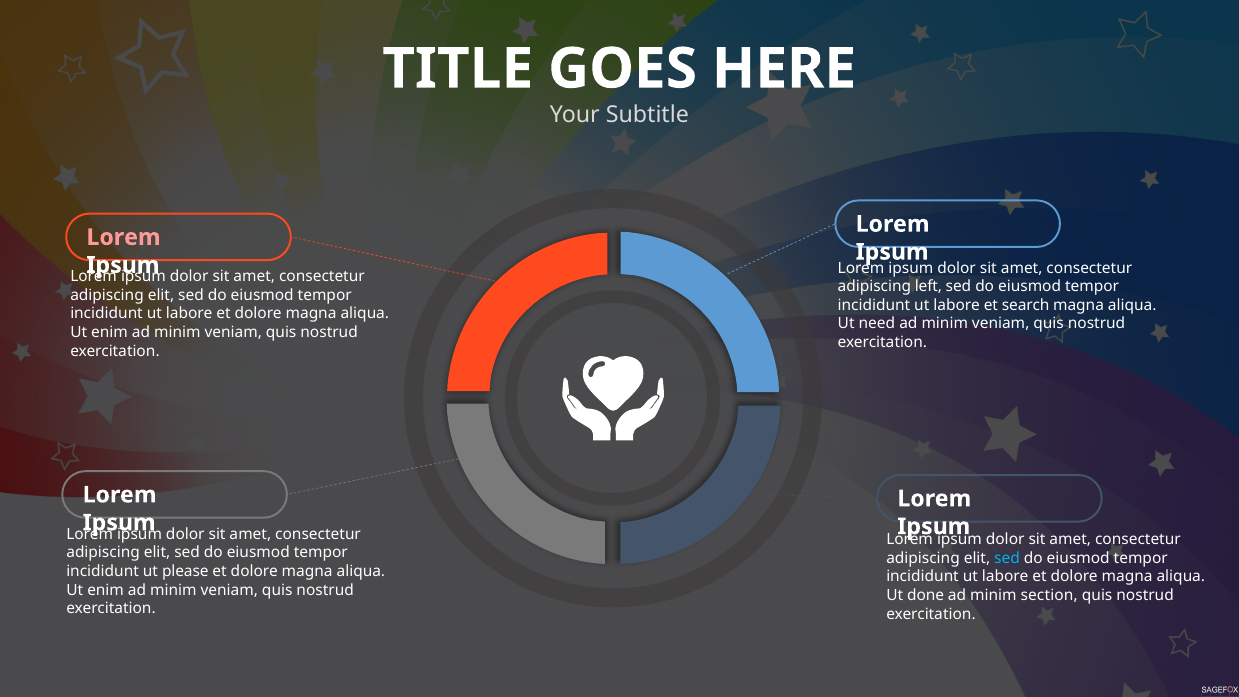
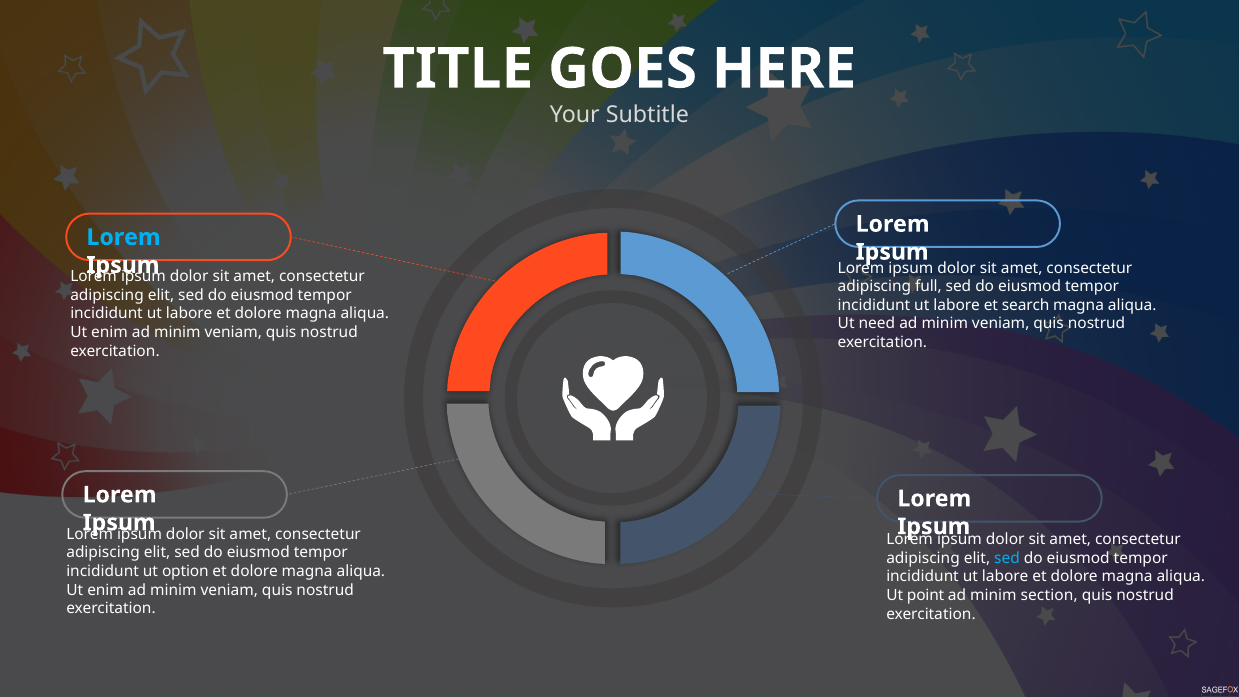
Lorem at (123, 237) colour: pink -> light blue
left: left -> full
please: please -> option
done: done -> point
